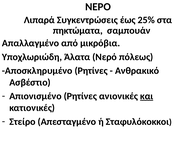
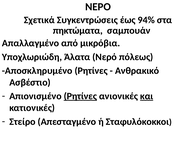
Λιπαρά: Λιπαρά -> Σχετικά
25%: 25% -> 94%
Ρητίνες at (80, 96) underline: none -> present
